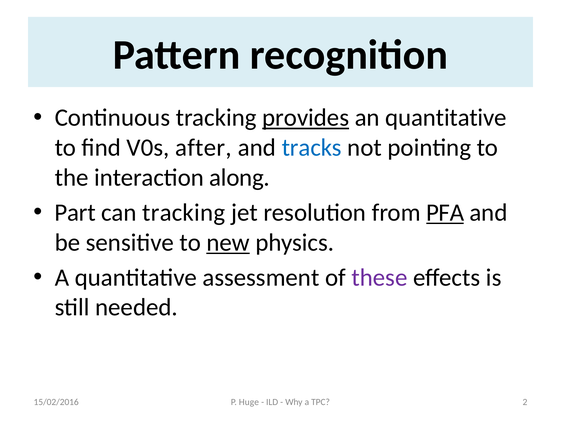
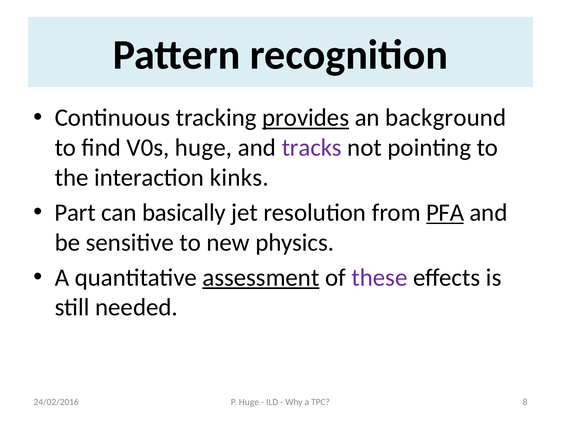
an quantitative: quantitative -> background
V0s after: after -> huge
tracks colour: blue -> purple
along: along -> kinks
can tracking: tracking -> basically
new underline: present -> none
assessment underline: none -> present
2: 2 -> 8
15/02/2016: 15/02/2016 -> 24/02/2016
